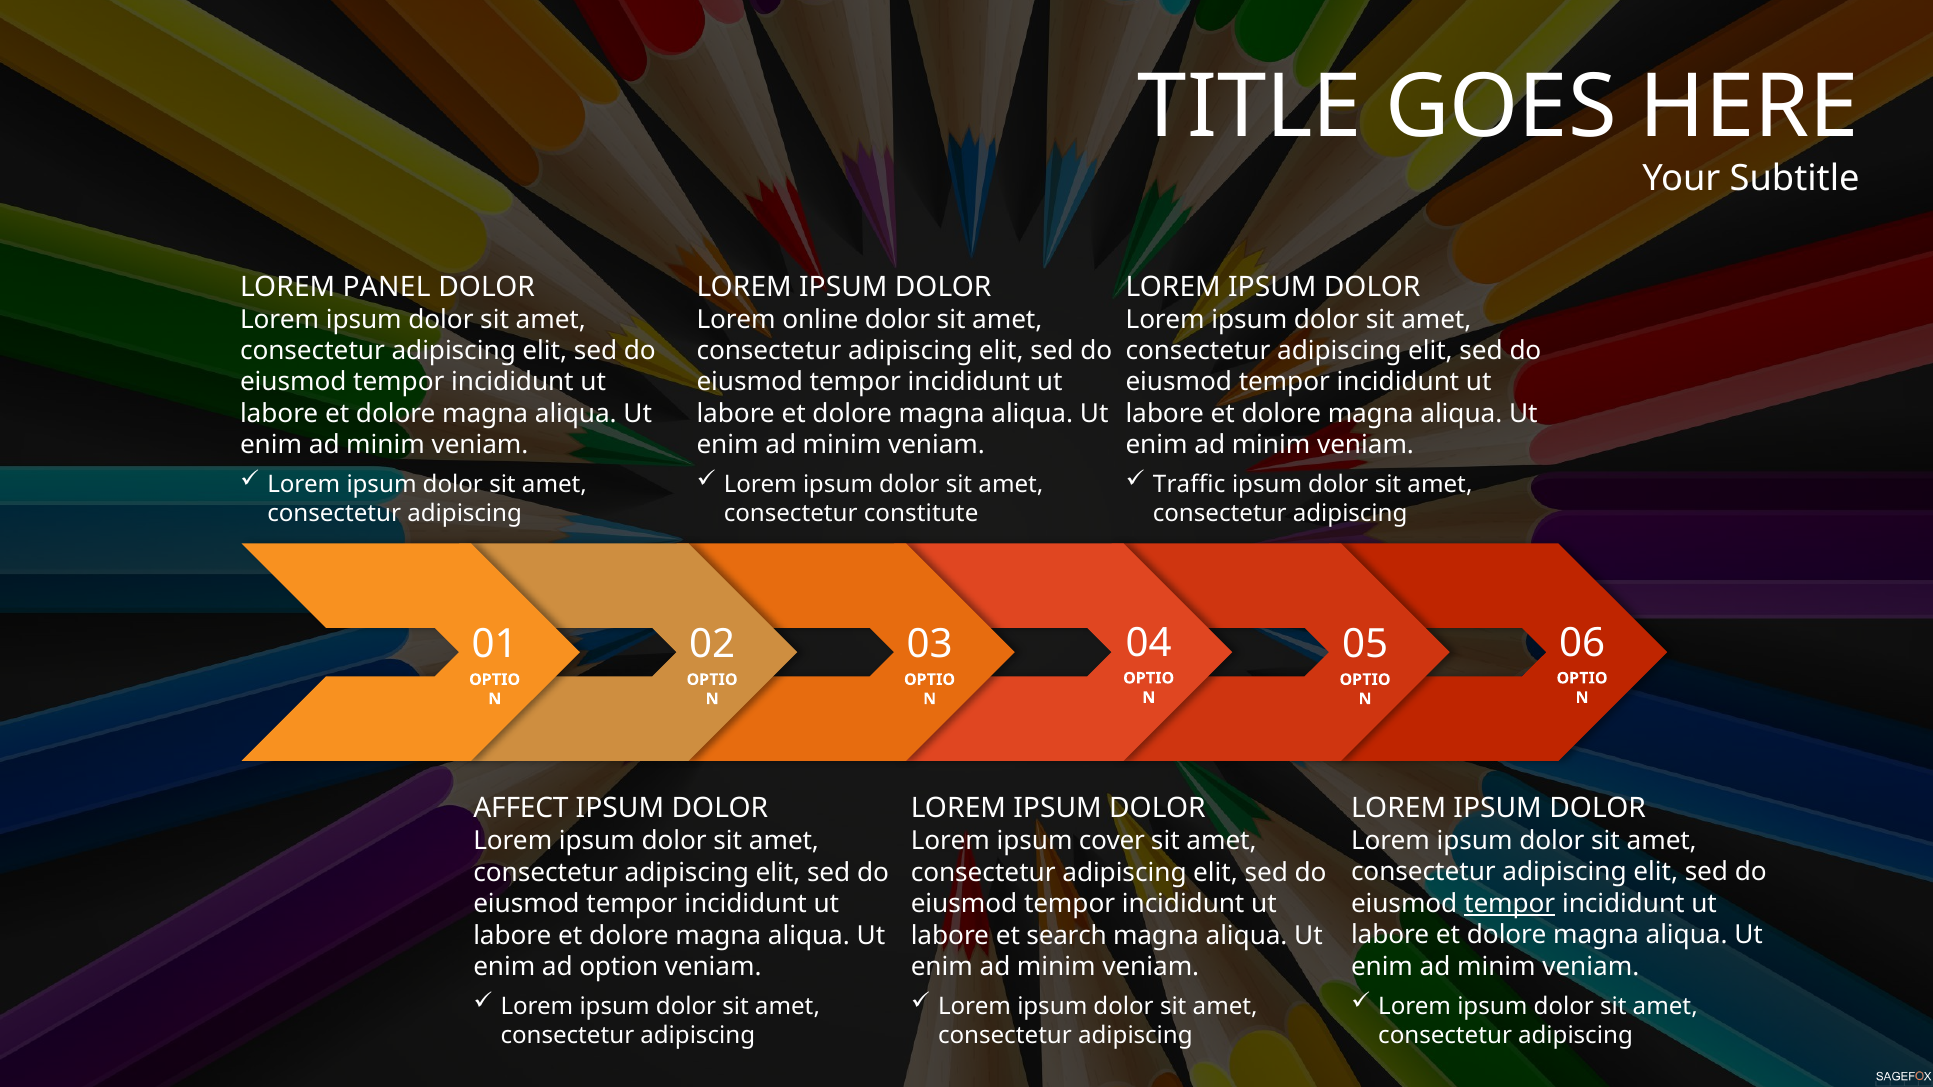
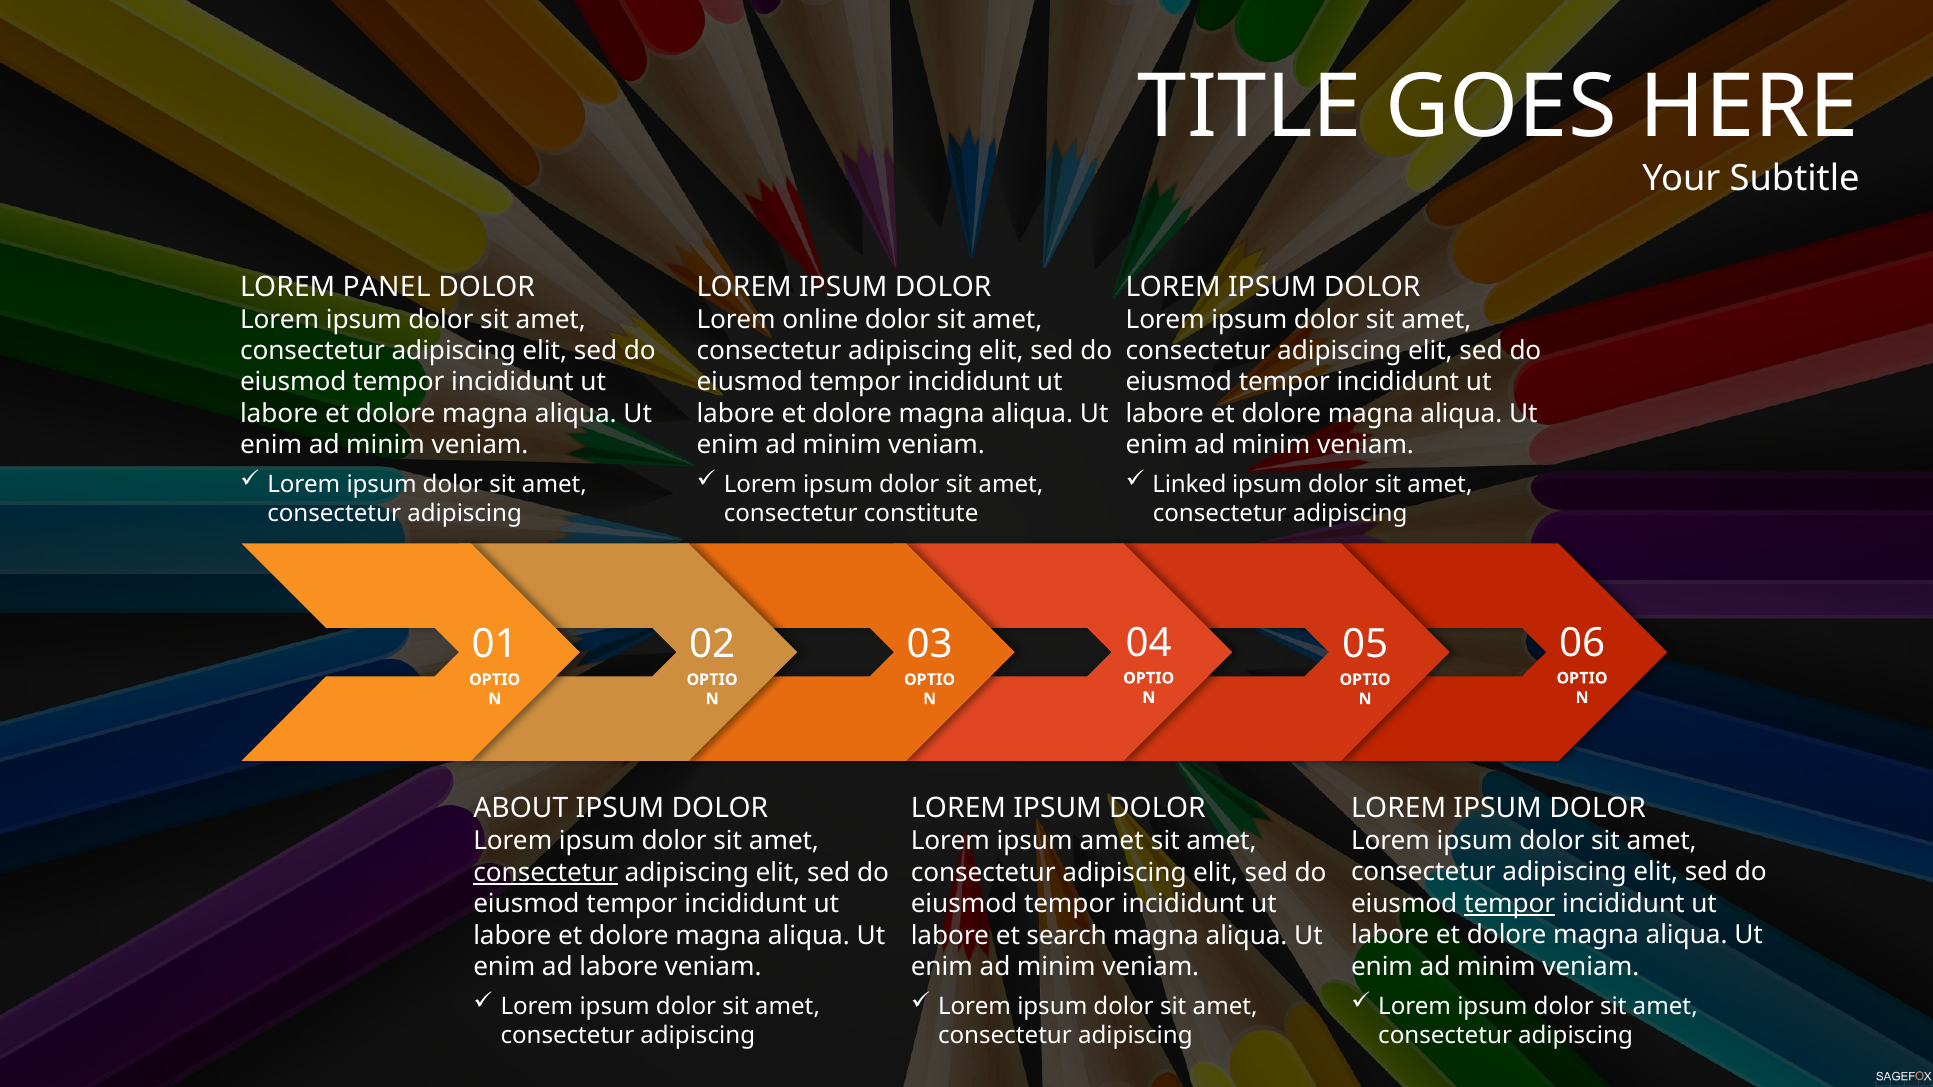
Traffic: Traffic -> Linked
AFFECT: AFFECT -> ABOUT
ipsum cover: cover -> amet
consectetur at (546, 873) underline: none -> present
ad option: option -> labore
